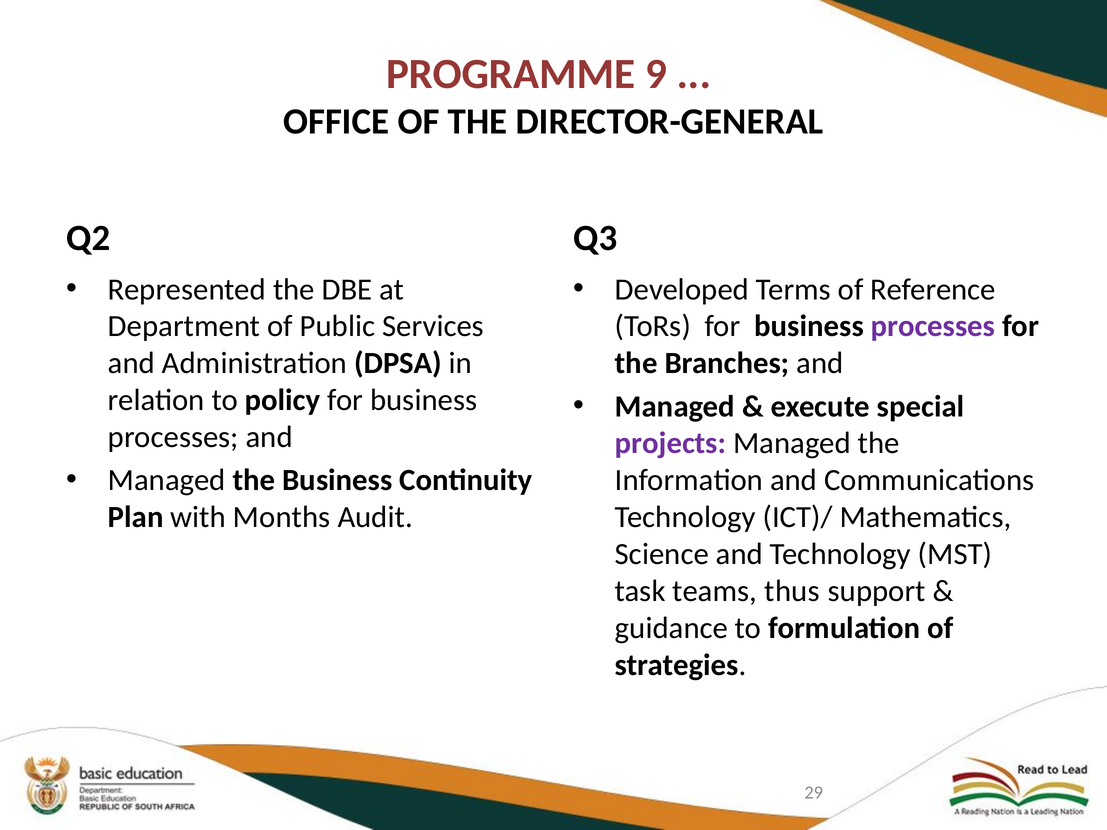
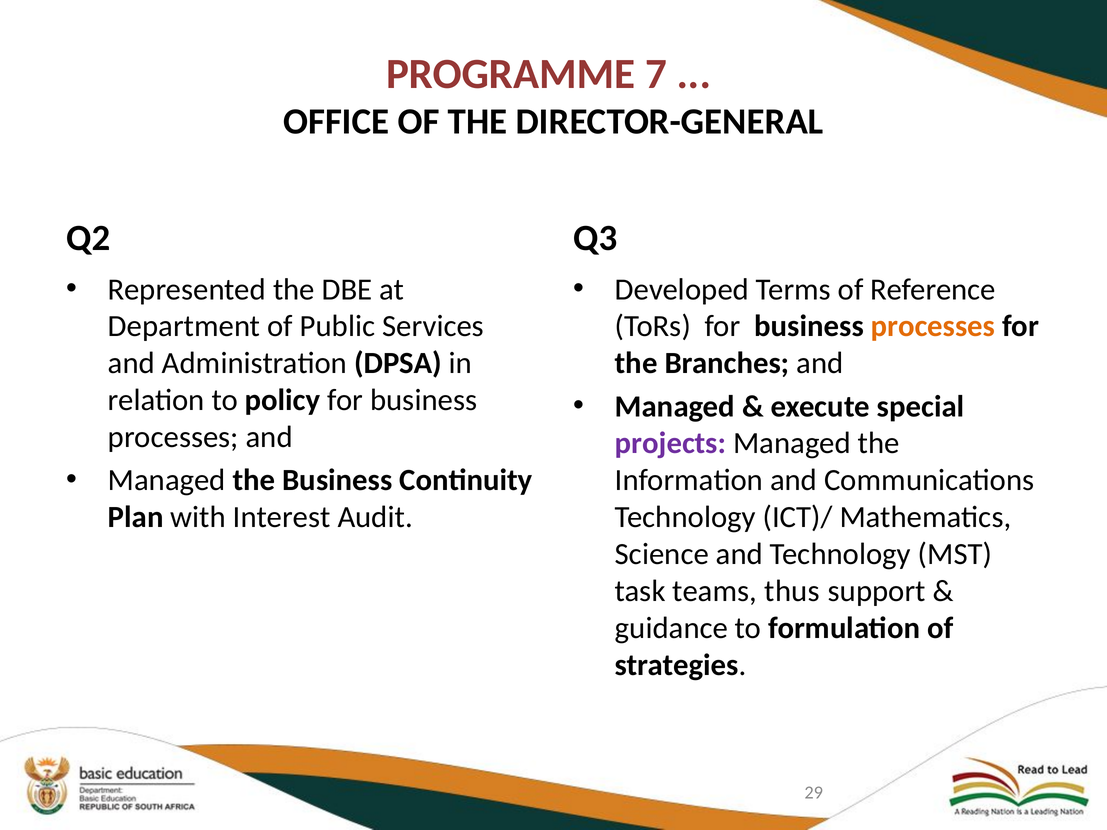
9: 9 -> 7
processes at (933, 326) colour: purple -> orange
Months: Months -> Interest
